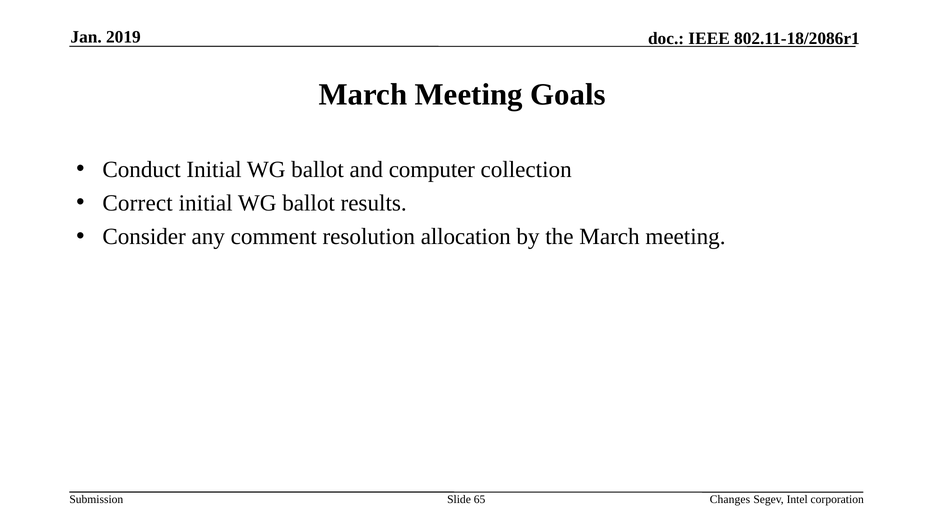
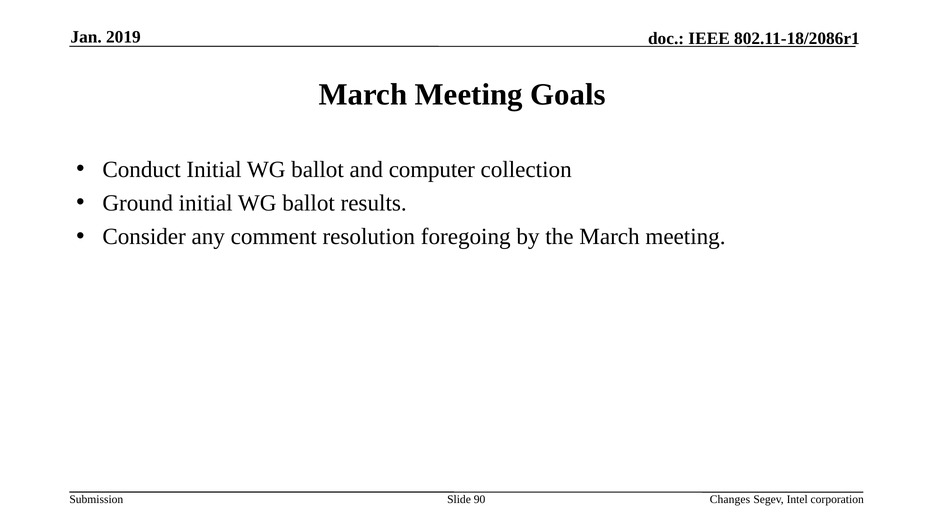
Correct: Correct -> Ground
allocation: allocation -> foregoing
65: 65 -> 90
